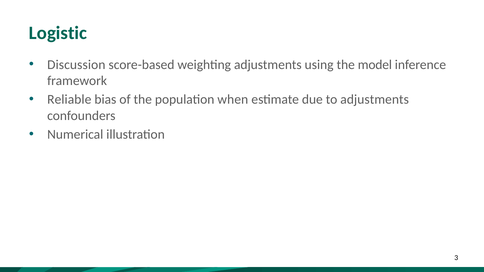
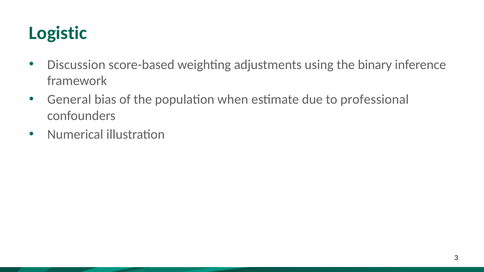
model: model -> binary
Reliable: Reliable -> General
to adjustments: adjustments -> professional
